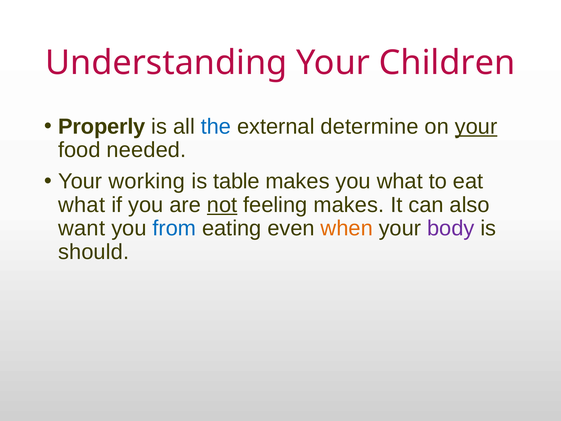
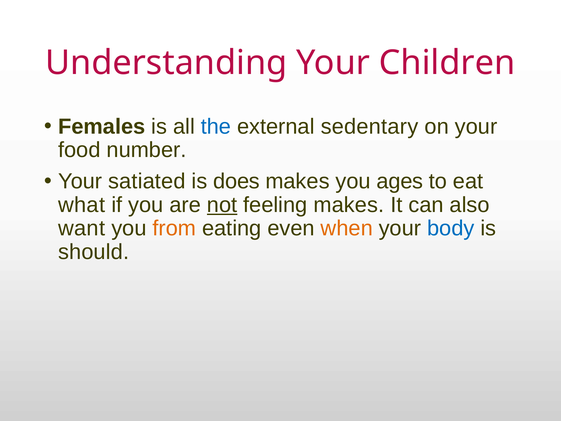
Properly: Properly -> Females
determine: determine -> sedentary
your at (476, 126) underline: present -> none
needed: needed -> number
working: working -> satiated
table: table -> does
you what: what -> ages
from colour: blue -> orange
body colour: purple -> blue
